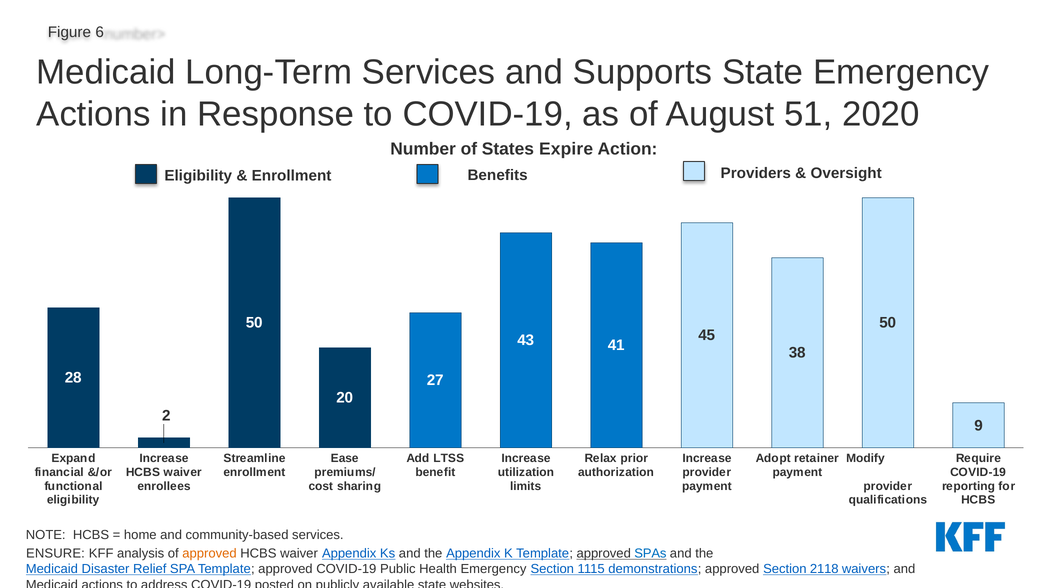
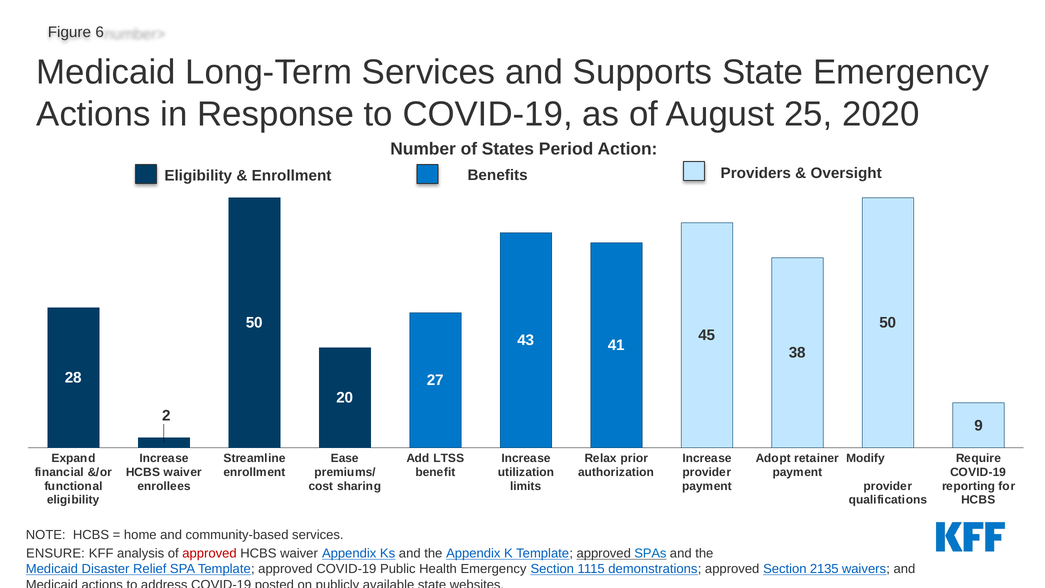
51: 51 -> 25
Expire: Expire -> Period
approved at (209, 553) colour: orange -> red
2118: 2118 -> 2135
